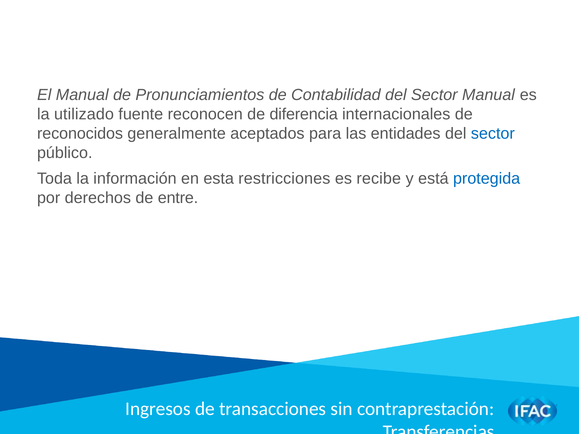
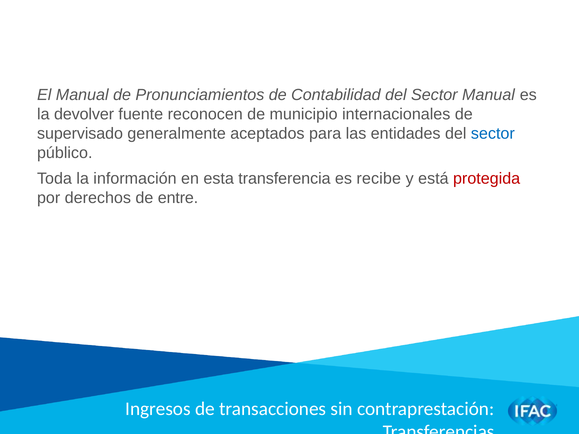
utilizado: utilizado -> devolver
diferencia: diferencia -> municipio
reconocidos: reconocidos -> supervisado
restricciones: restricciones -> transferencia
protegida colour: blue -> red
